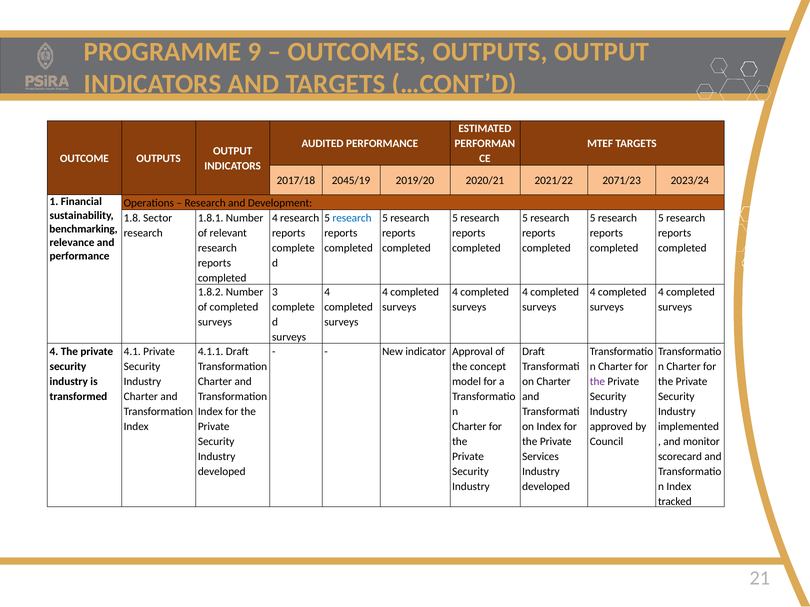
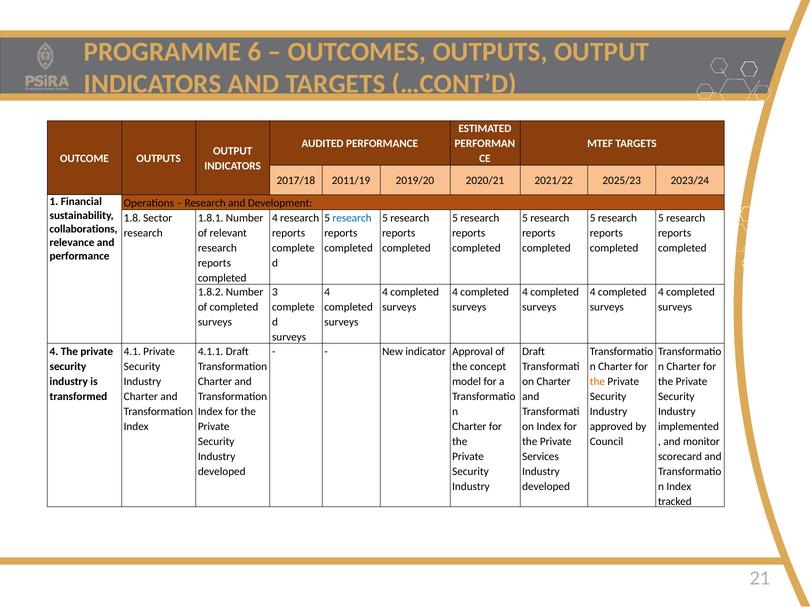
9: 9 -> 6
2045/19: 2045/19 -> 2011/19
2071/23: 2071/23 -> 2025/23
benchmarking: benchmarking -> collaborations
the at (597, 382) colour: purple -> orange
